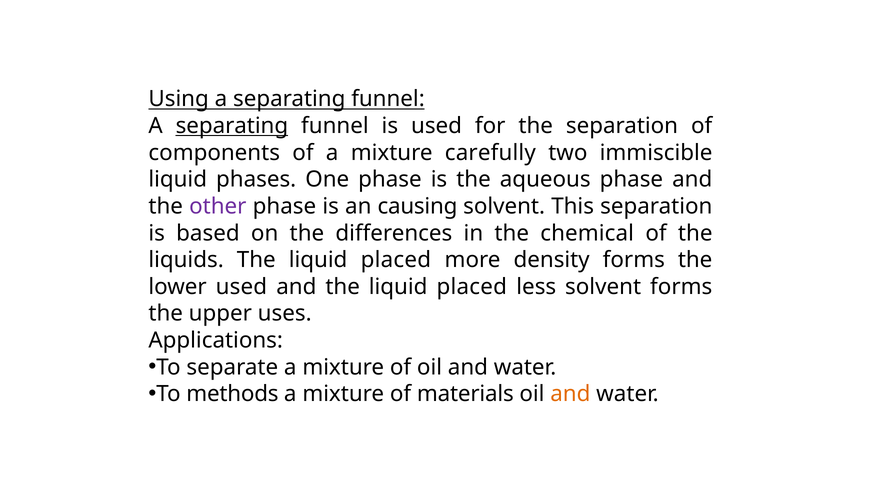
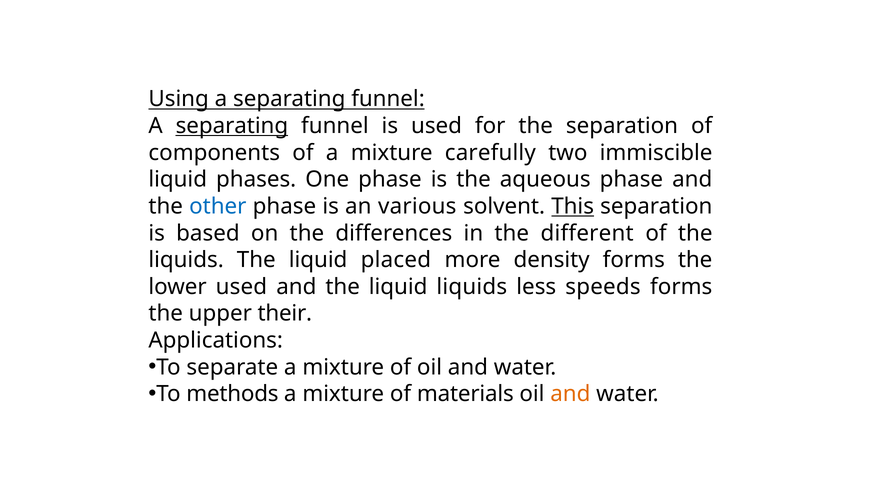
other colour: purple -> blue
causing: causing -> various
This underline: none -> present
chemical: chemical -> different
and the liquid placed: placed -> liquids
less solvent: solvent -> speeds
uses: uses -> their
